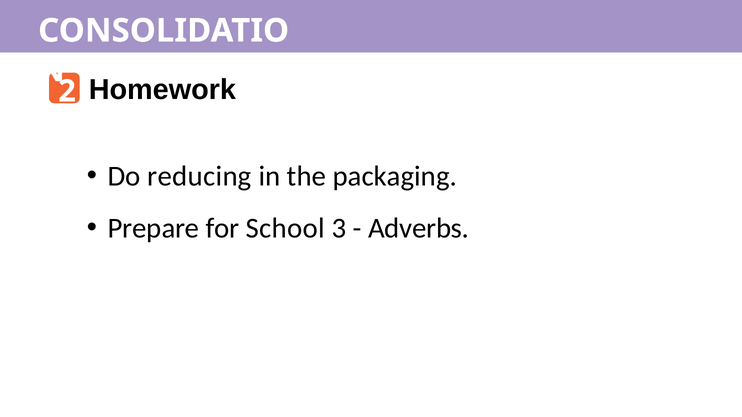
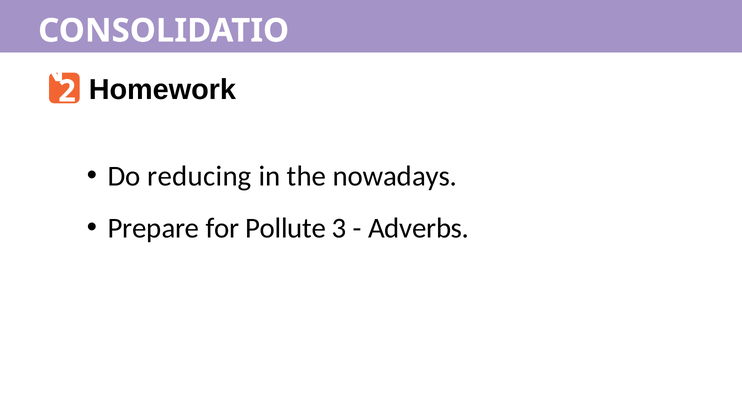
packaging: packaging -> nowadays
School: School -> Pollute
